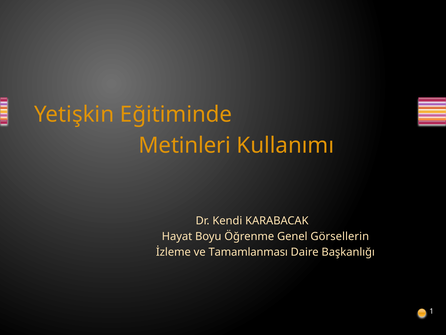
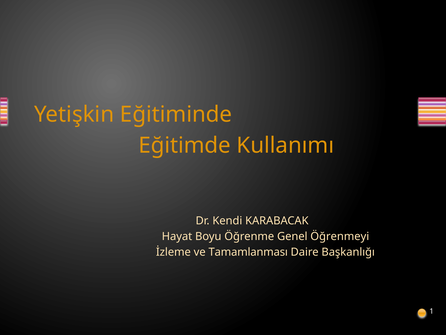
Metinleri: Metinleri -> Eğitimde
Görsellerin: Görsellerin -> Öğrenmeyi
